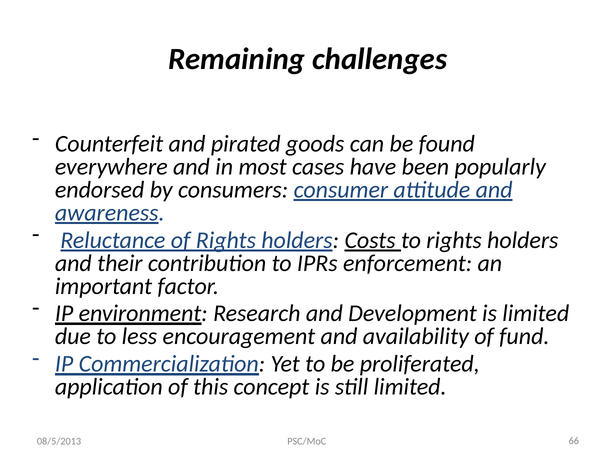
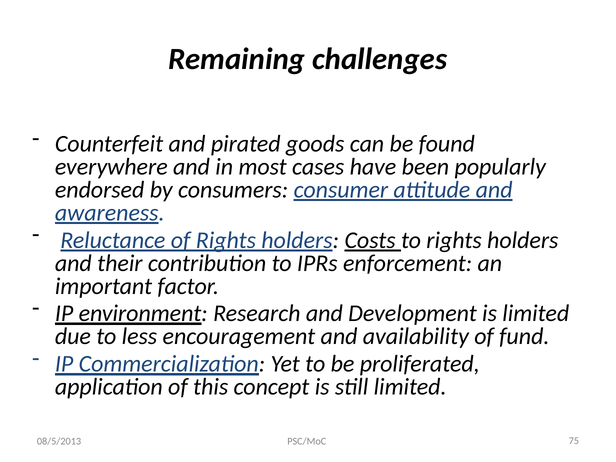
66: 66 -> 75
